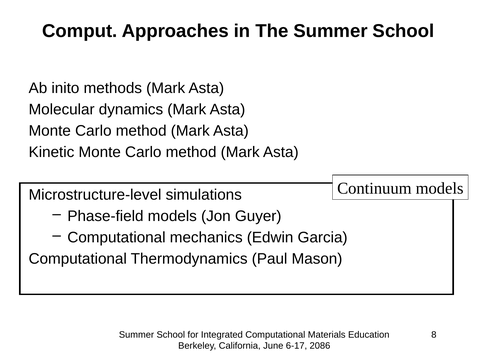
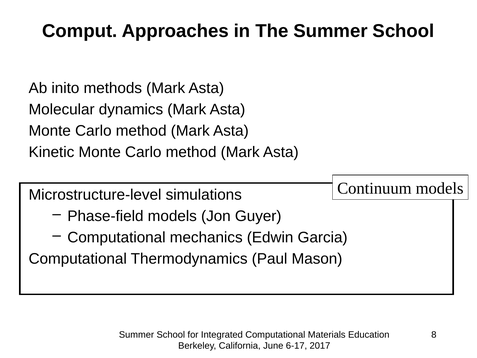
2086: 2086 -> 2017
